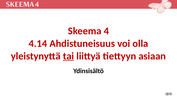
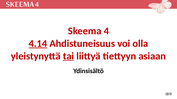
4.14 underline: none -> present
